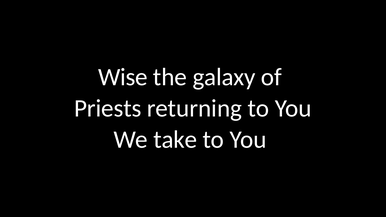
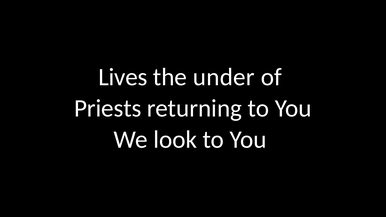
Wise: Wise -> Lives
galaxy: galaxy -> under
take: take -> look
